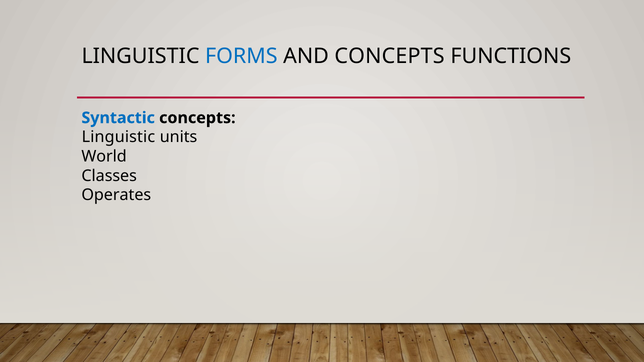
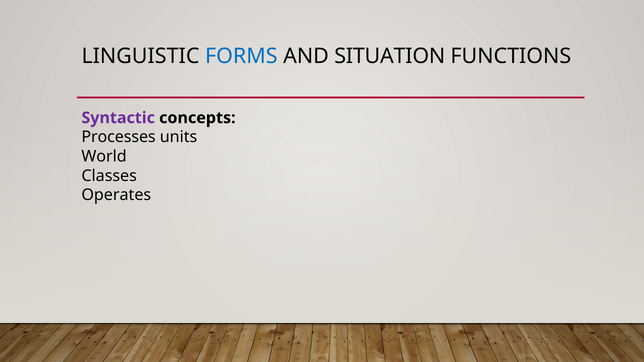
AND CONCEPTS: CONCEPTS -> SITUATION
Syntactic colour: blue -> purple
Linguistic at (118, 137): Linguistic -> Processes
